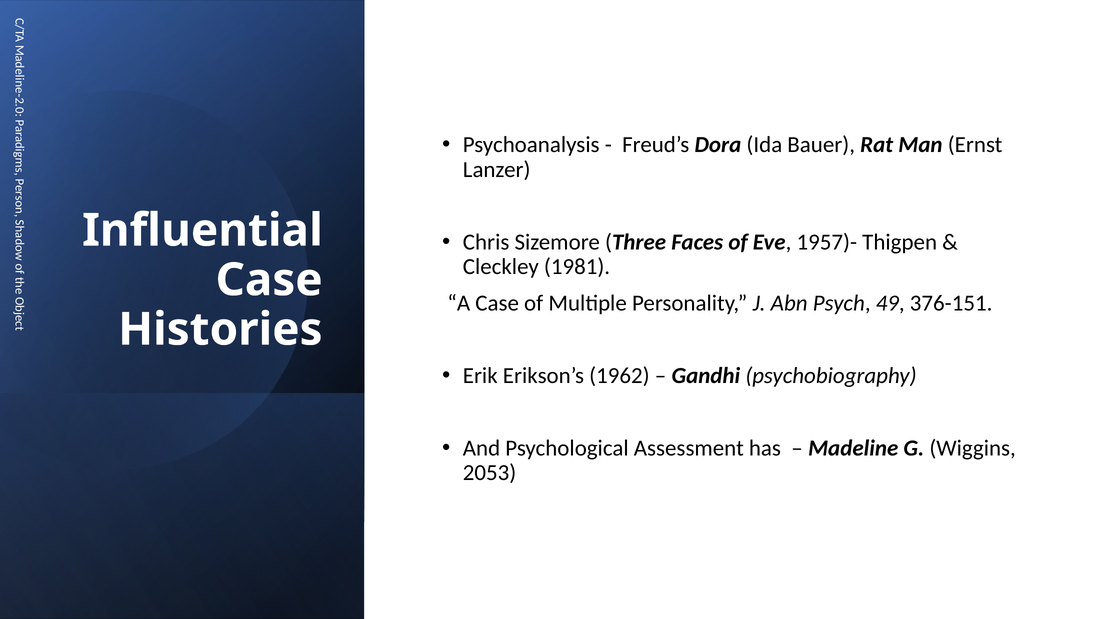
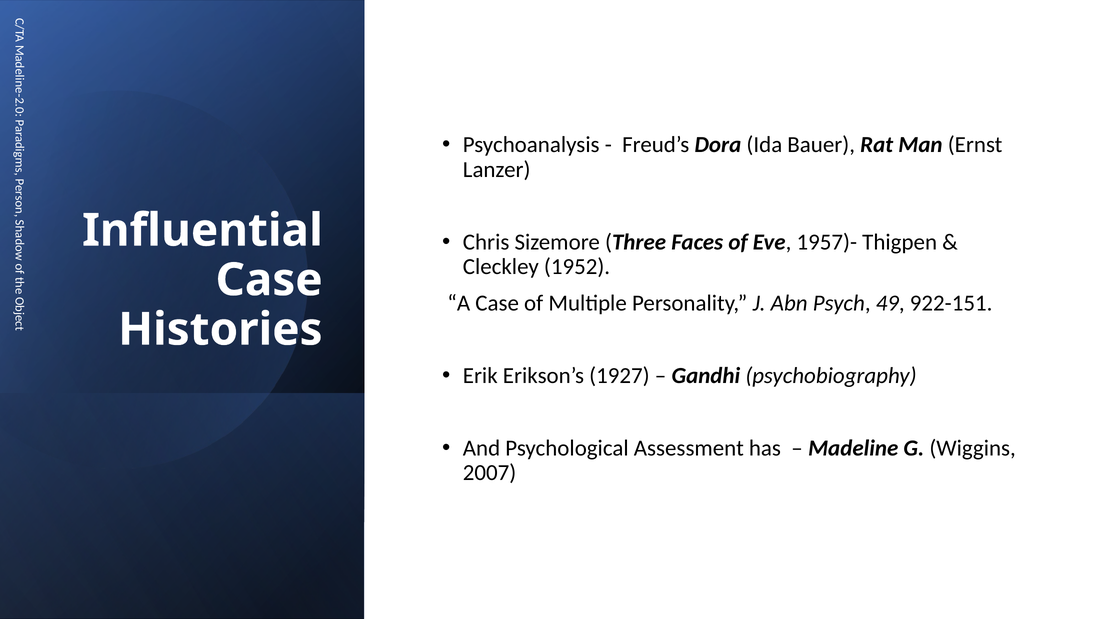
1981: 1981 -> 1952
376-151: 376-151 -> 922-151
1962: 1962 -> 1927
2053: 2053 -> 2007
